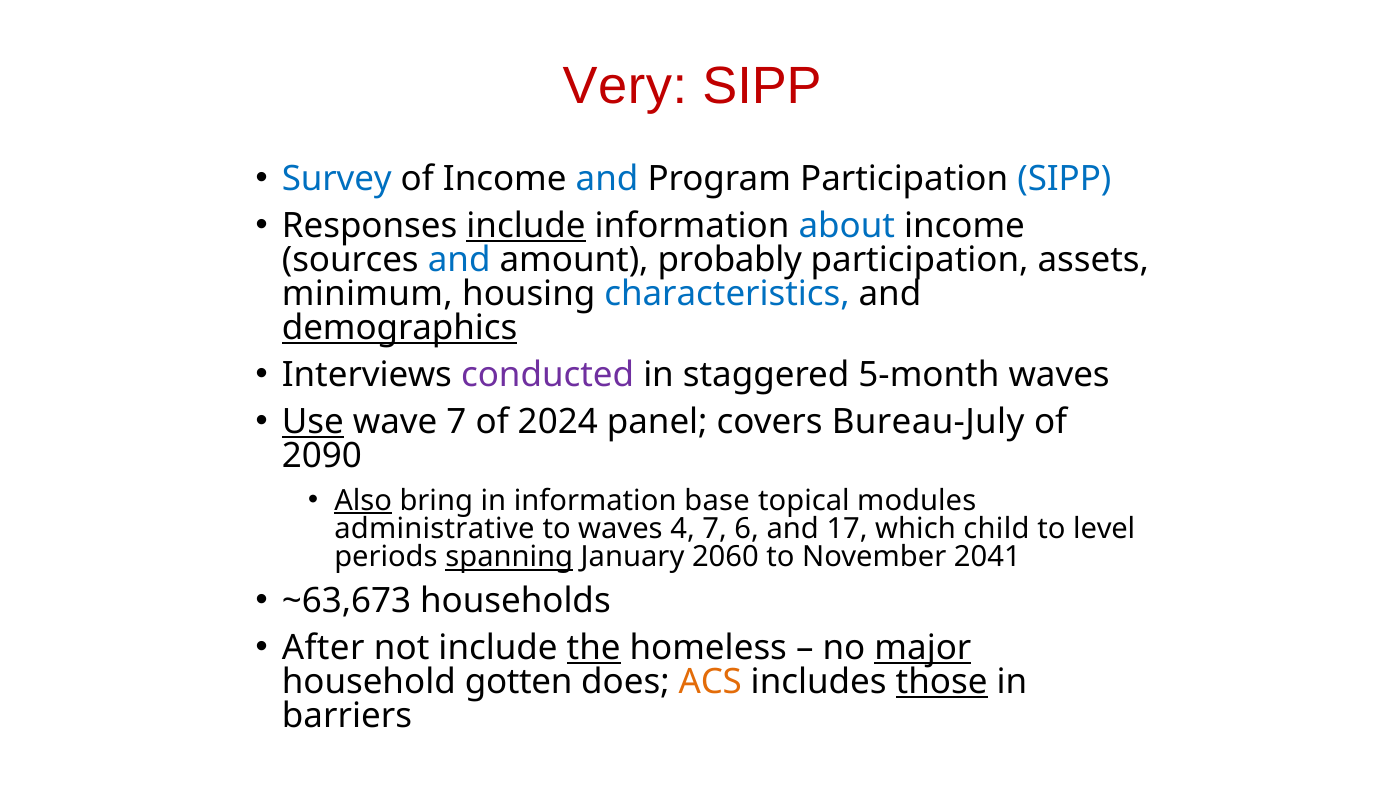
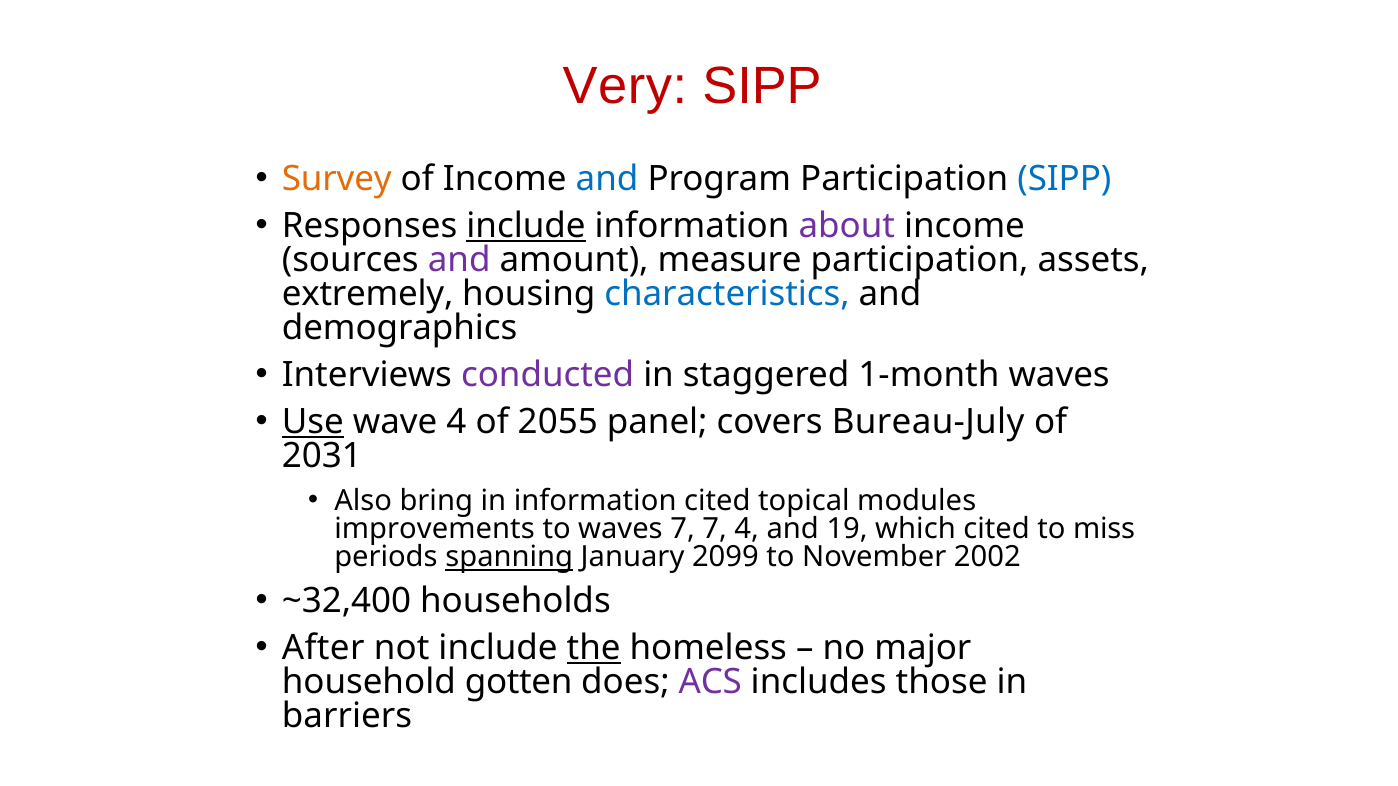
Survey colour: blue -> orange
about colour: blue -> purple
and at (459, 260) colour: blue -> purple
probably: probably -> measure
minimum: minimum -> extremely
demographics underline: present -> none
5-month: 5-month -> 1-month
wave 7: 7 -> 4
2024: 2024 -> 2055
2090: 2090 -> 2031
Also underline: present -> none
information base: base -> cited
administrative: administrative -> improvements
waves 4: 4 -> 7
7 6: 6 -> 4
17: 17 -> 19
which child: child -> cited
level: level -> miss
2060: 2060 -> 2099
2041: 2041 -> 2002
~63,673: ~63,673 -> ~32,400
major underline: present -> none
ACS colour: orange -> purple
those underline: present -> none
